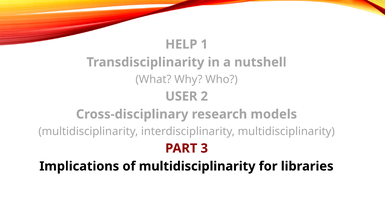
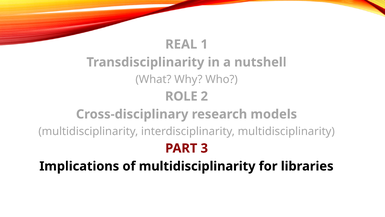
HELP: HELP -> REAL
USER: USER -> ROLE
